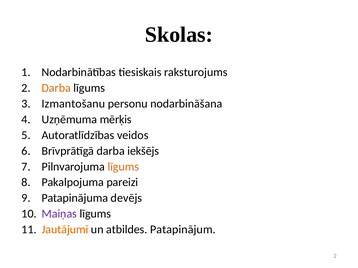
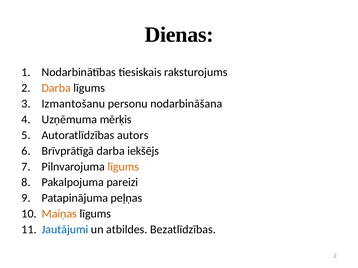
Skolas: Skolas -> Dienas
veidos: veidos -> autors
devējs: devējs -> peļņas
Maiņas colour: purple -> orange
Jautājumi colour: orange -> blue
Patapinājum: Patapinājum -> Bezatlīdzības
